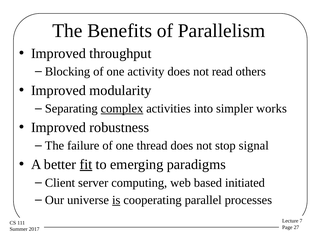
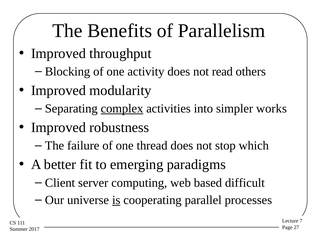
signal: signal -> which
fit underline: present -> none
initiated: initiated -> difficult
